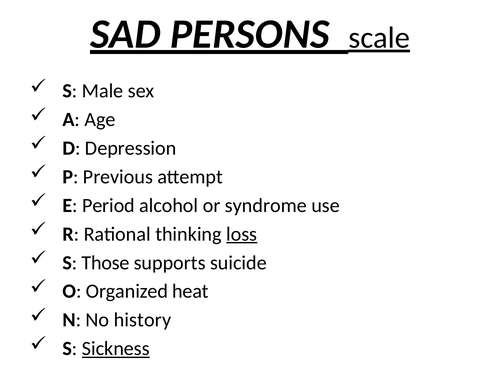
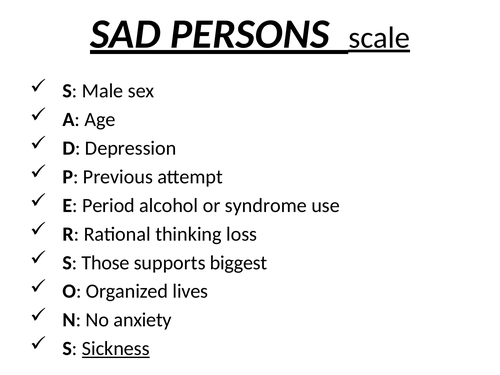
loss underline: present -> none
suicide: suicide -> biggest
heat: heat -> lives
history: history -> anxiety
